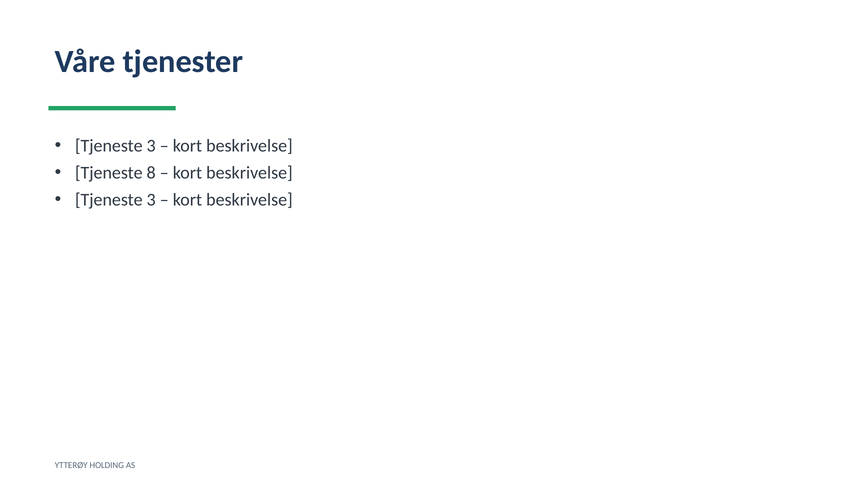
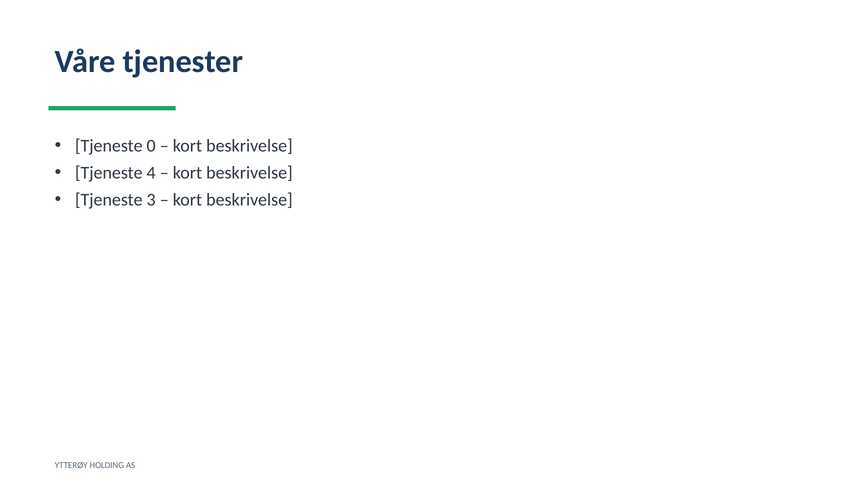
3 at (151, 146): 3 -> 0
8: 8 -> 4
